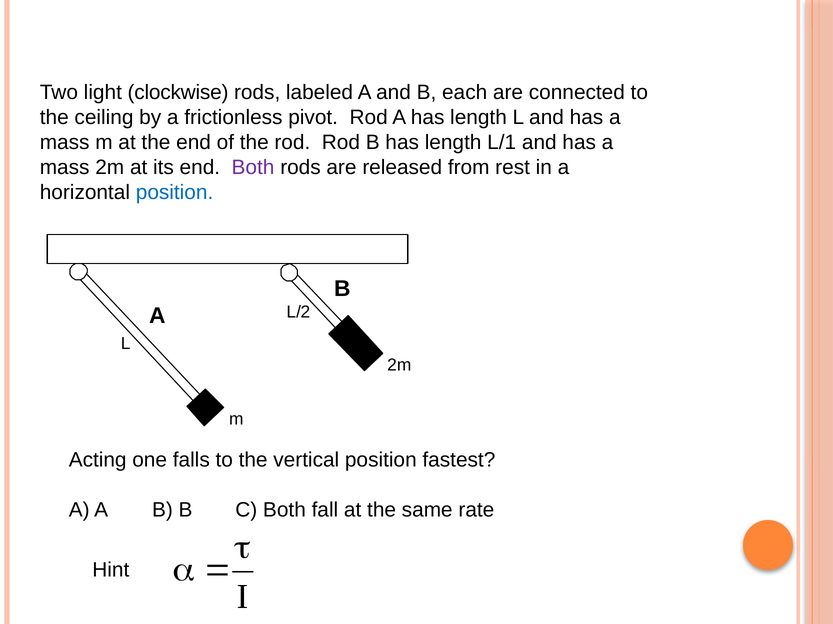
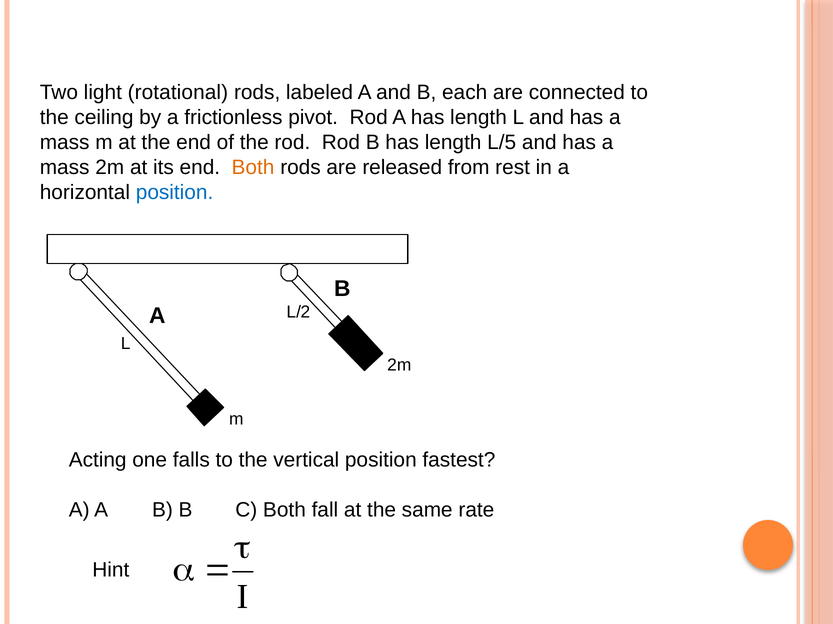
clockwise: clockwise -> rotational
L/1: L/1 -> L/5
Both at (253, 168) colour: purple -> orange
